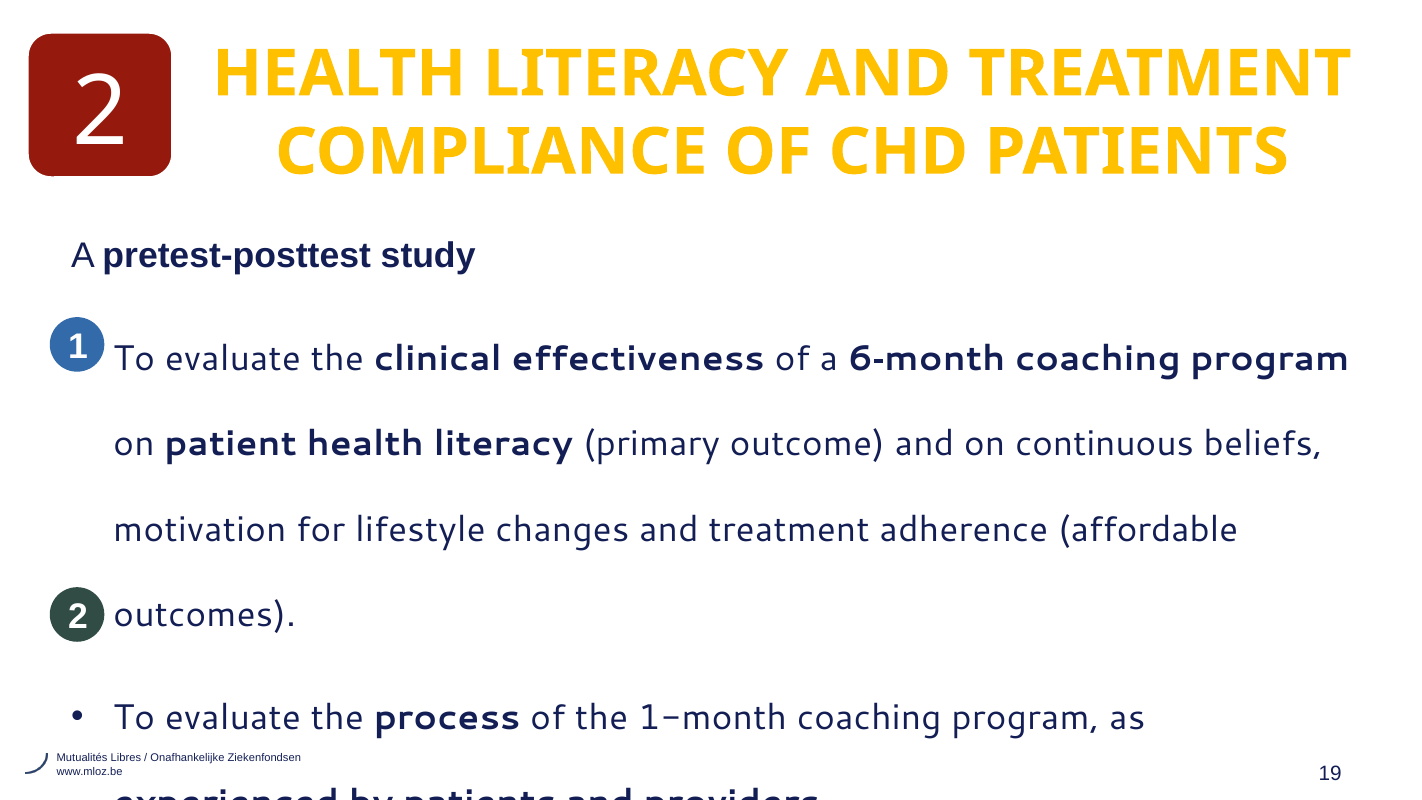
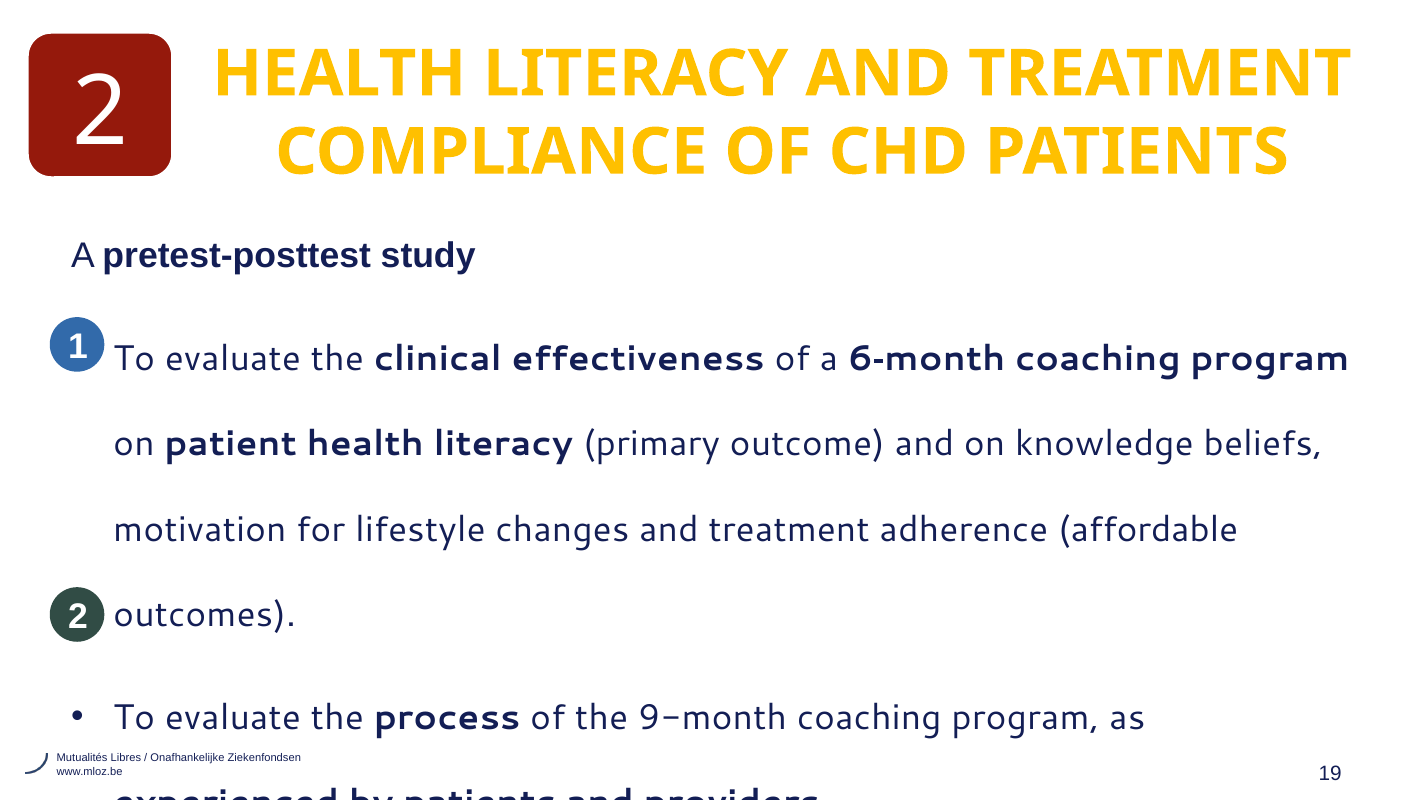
continuous: continuous -> knowledge
1-month: 1-month -> 9-month
